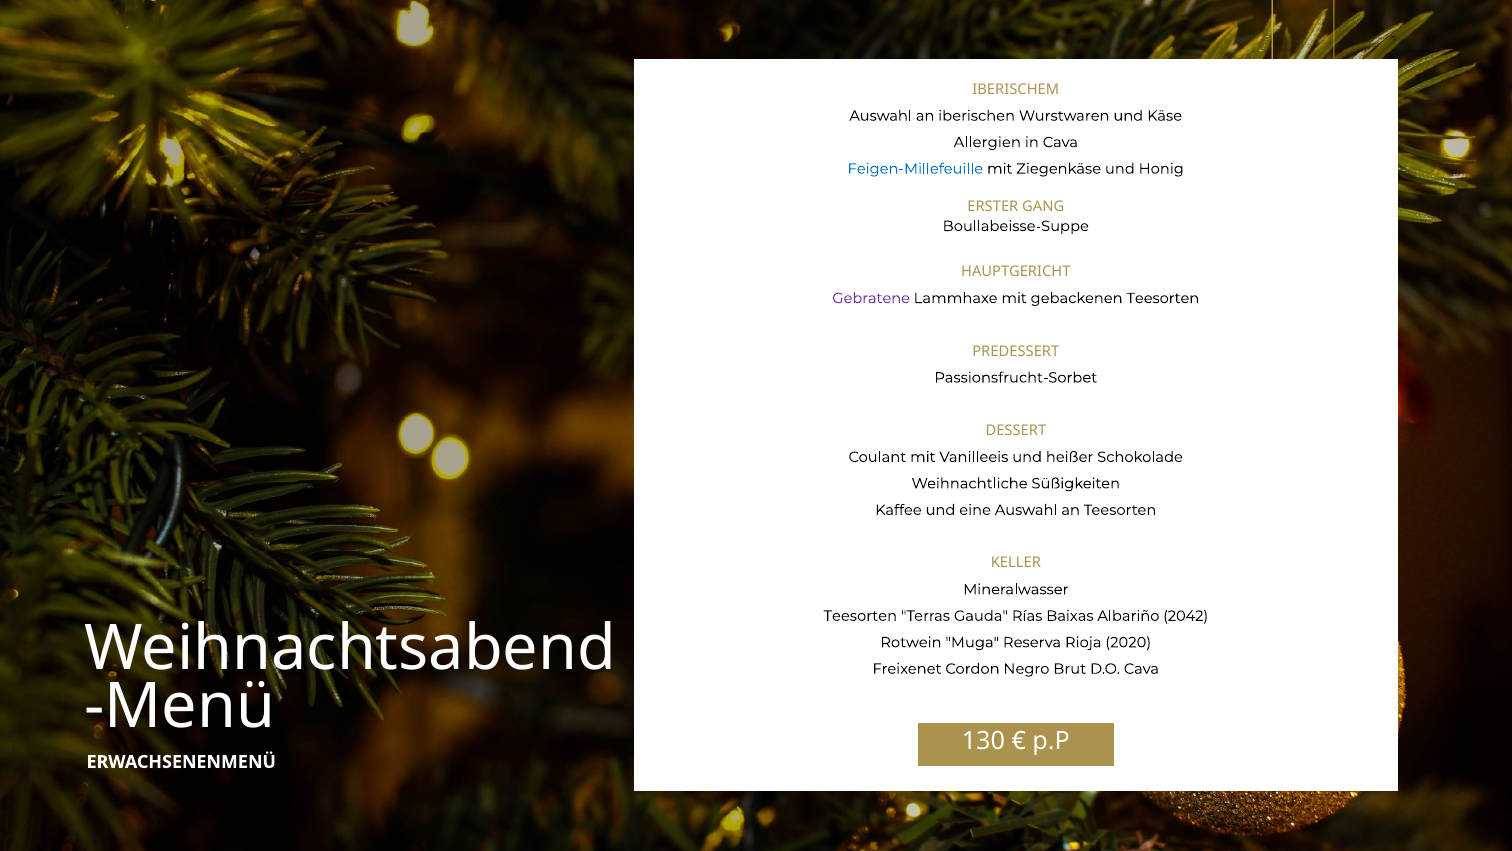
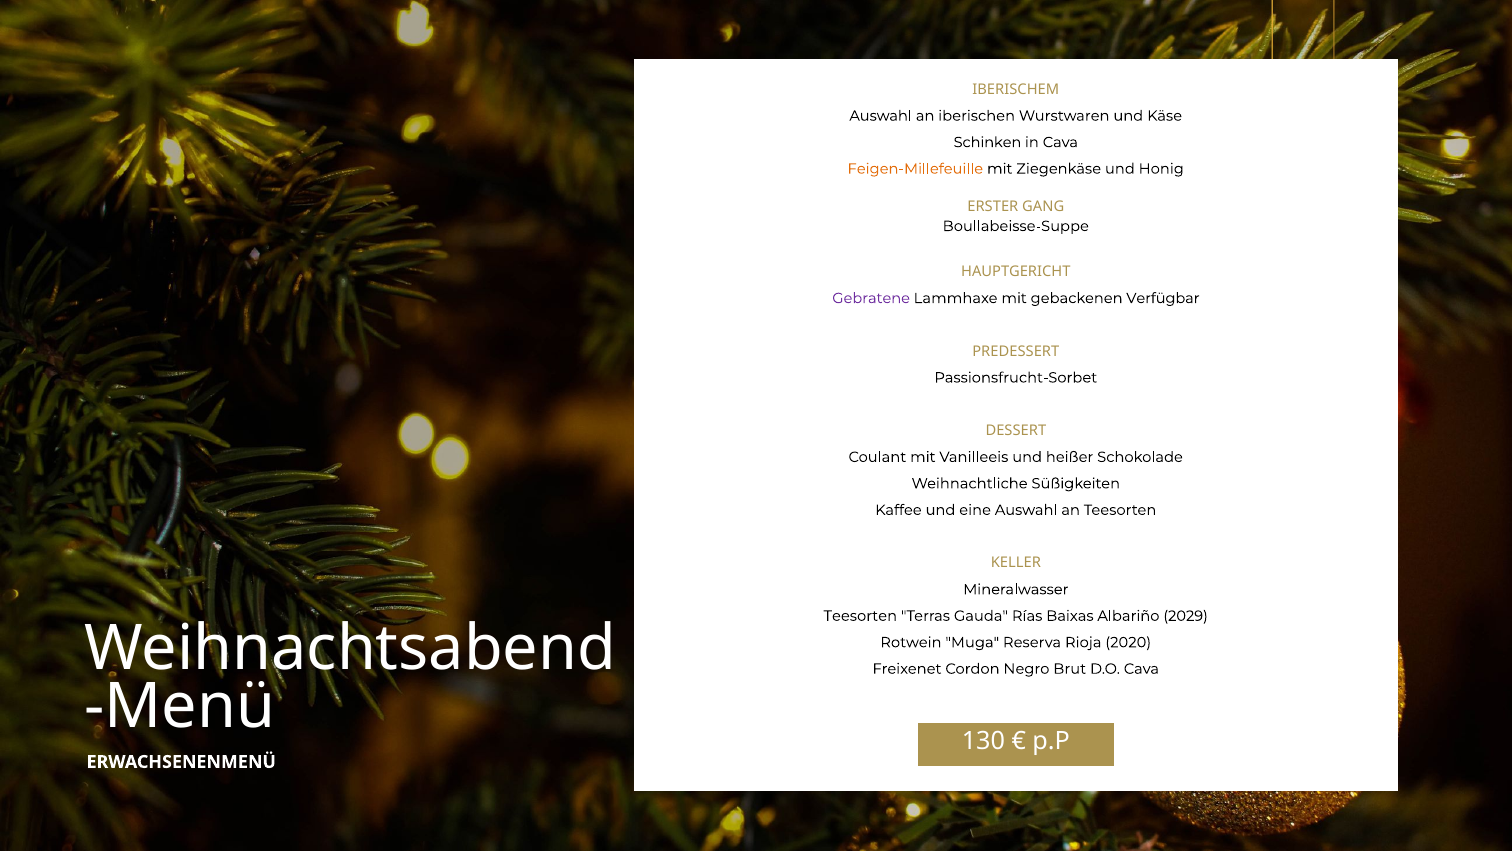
Allergien: Allergien -> Schinken
Feigen-Millefeuille colour: blue -> orange
gebackenen Teesorten: Teesorten -> Verfügbar
2042: 2042 -> 2029
